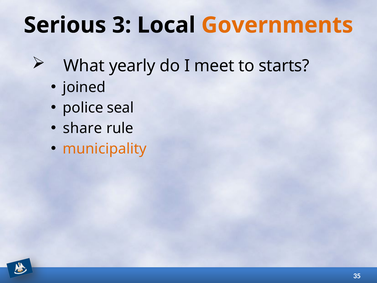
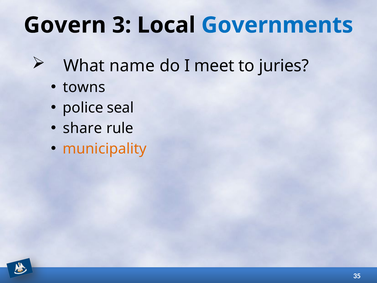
Serious: Serious -> Govern
Governments colour: orange -> blue
yearly: yearly -> name
starts: starts -> juries
joined: joined -> towns
